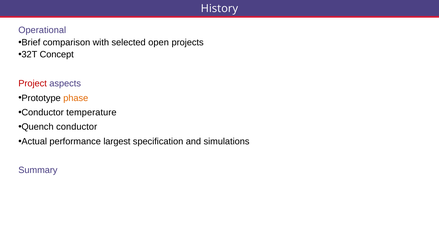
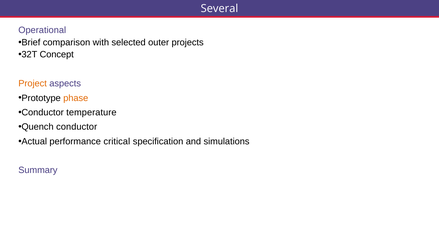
History: History -> Several
open: open -> outer
Project colour: red -> orange
largest: largest -> critical
